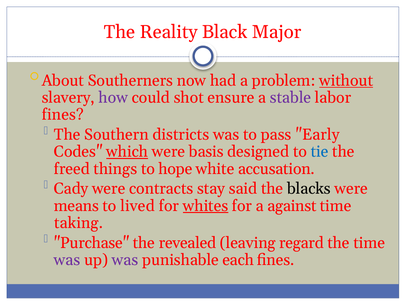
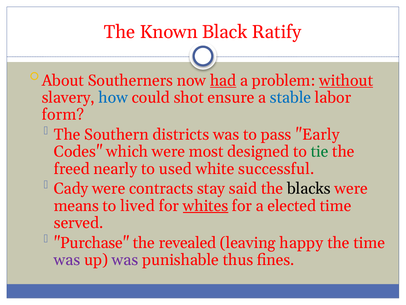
Reality: Reality -> Known
Major: Major -> Ratify
had underline: none -> present
how colour: purple -> blue
stable colour: purple -> blue
fines at (63, 114): fines -> form
which underline: present -> none
basis: basis -> most
tie colour: blue -> green
things: things -> nearly
hope: hope -> used
accusation: accusation -> successful
against: against -> elected
taking: taking -> served
regard: regard -> happy
each: each -> thus
